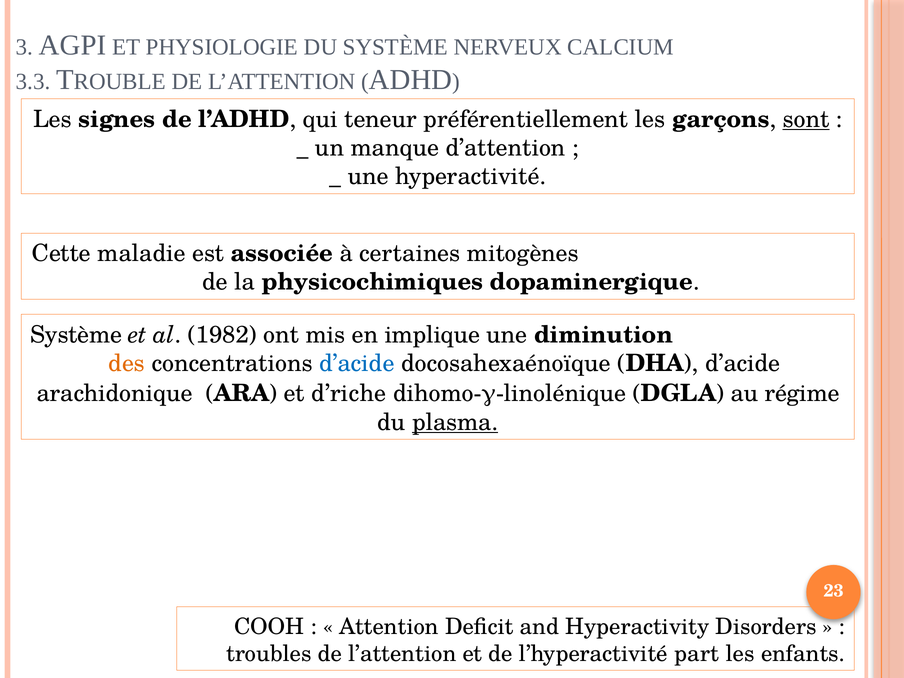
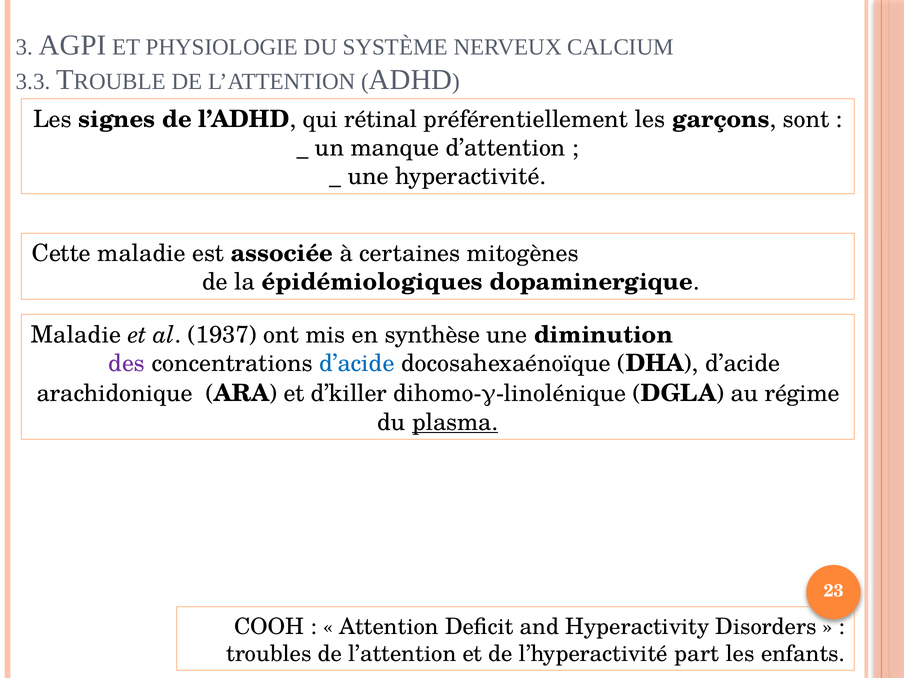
teneur: teneur -> rétinal
sont underline: present -> none
physicochimiques: physicochimiques -> épidémiologiques
Système at (76, 335): Système -> Maladie
1982: 1982 -> 1937
implique: implique -> synthèse
des colour: orange -> purple
d’riche: d’riche -> d’killer
